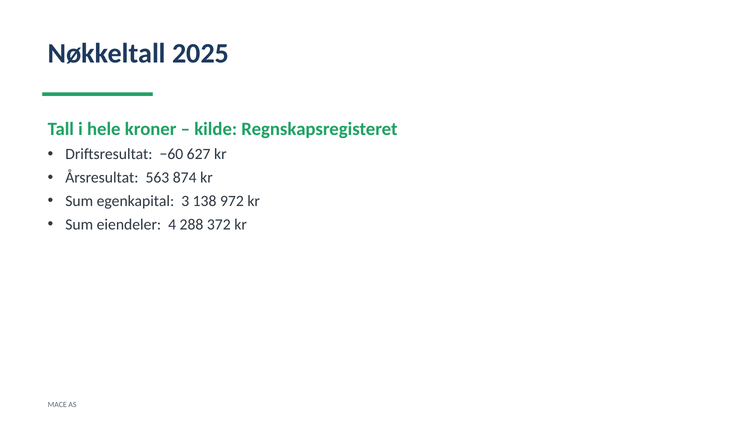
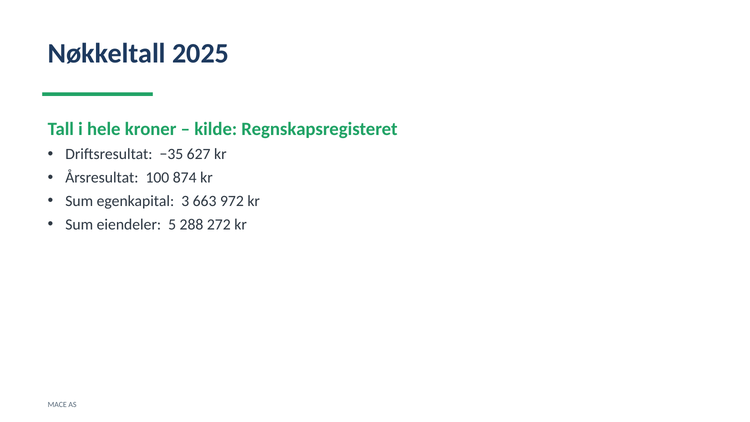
−60: −60 -> −35
563: 563 -> 100
138: 138 -> 663
4: 4 -> 5
372: 372 -> 272
